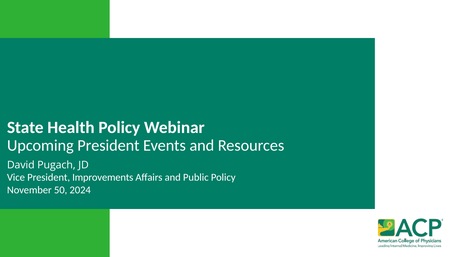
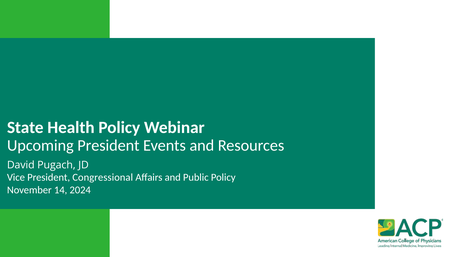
Improvements: Improvements -> Congressional
50: 50 -> 14
